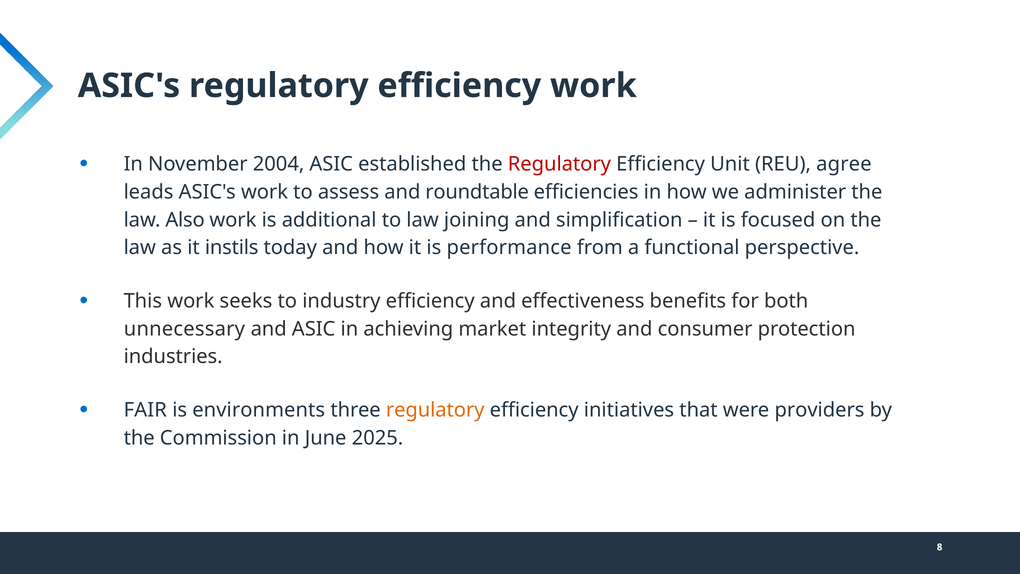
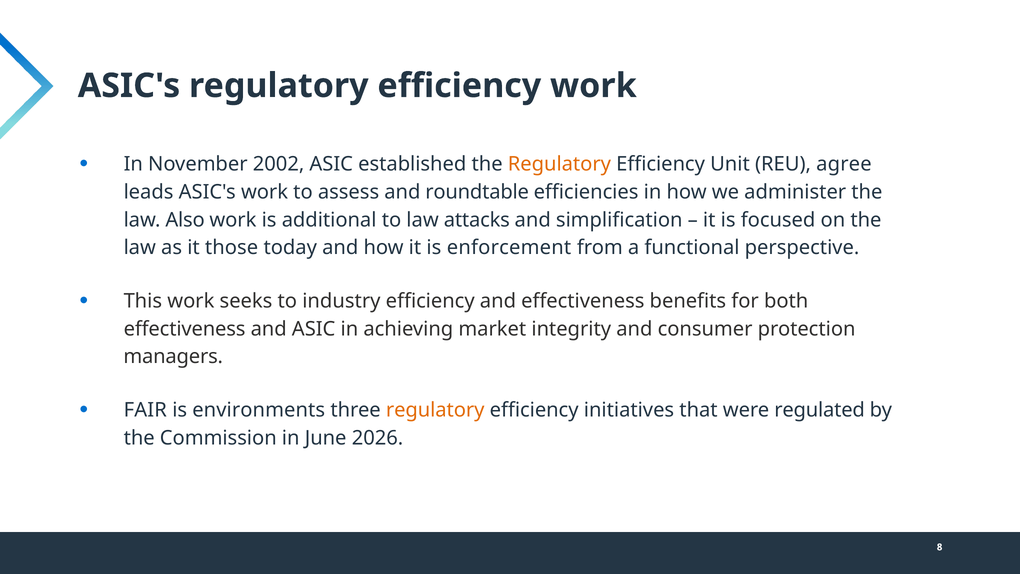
2004: 2004 -> 2002
Regulatory at (559, 164) colour: red -> orange
joining: joining -> attacks
instils: instils -> those
performance: performance -> enforcement
unnecessary at (184, 329): unnecessary -> effectiveness
industries: industries -> managers
providers: providers -> regulated
2025: 2025 -> 2026
